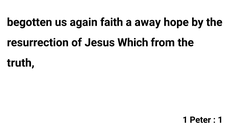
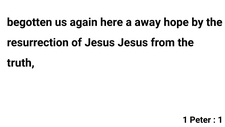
faith: faith -> here
Jesus Which: Which -> Jesus
